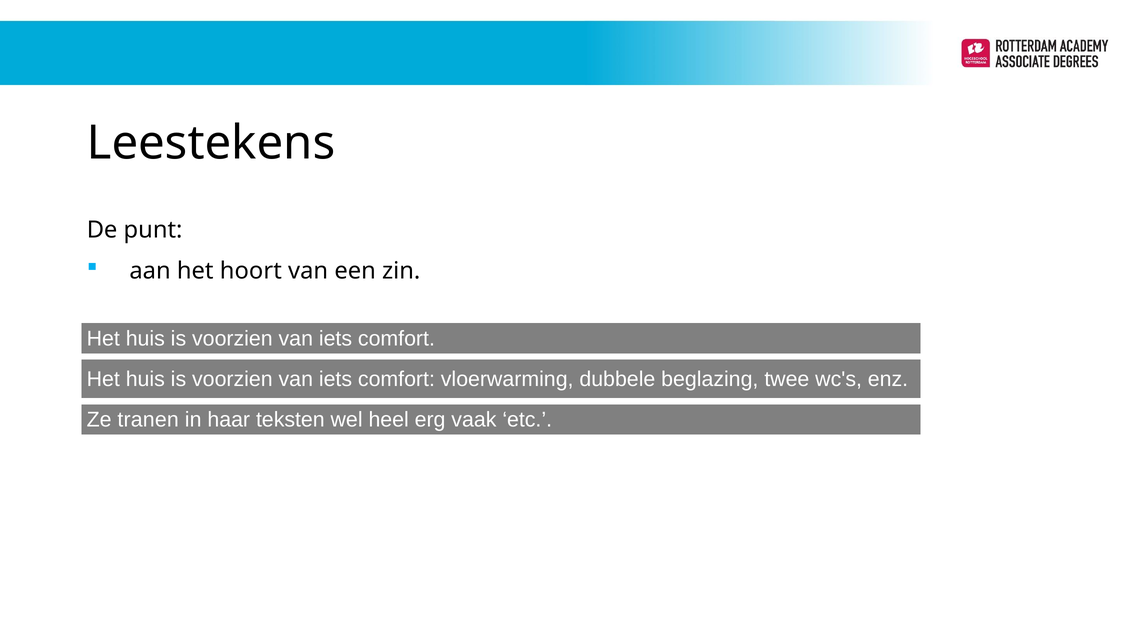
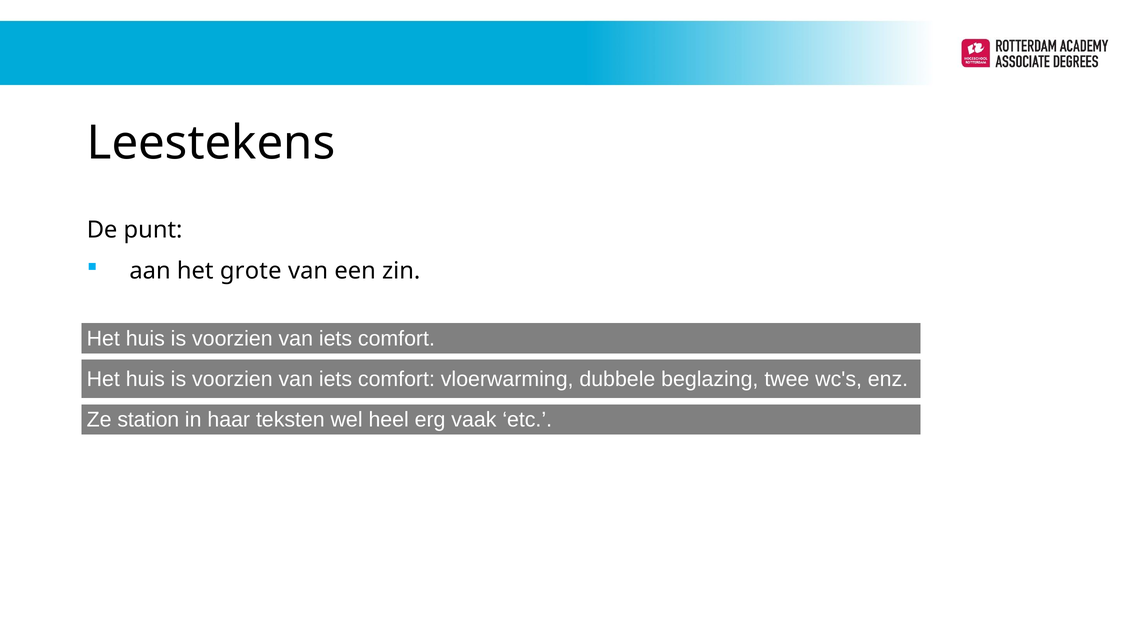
hoort: hoort -> grote
tranen: tranen -> station
